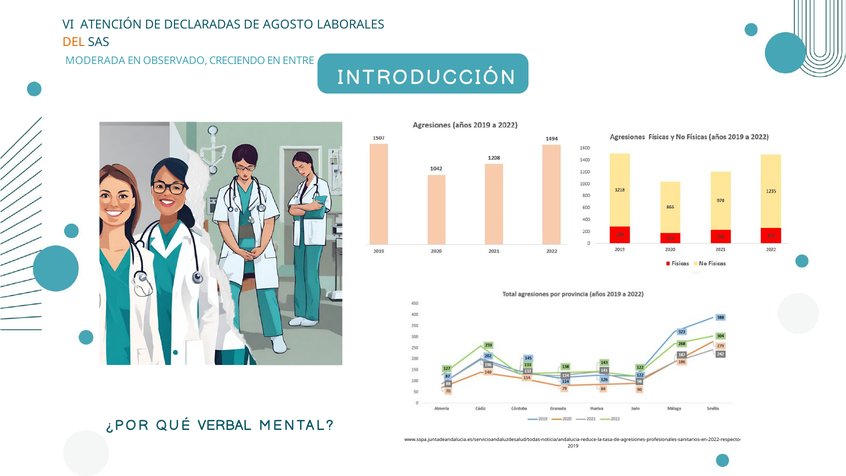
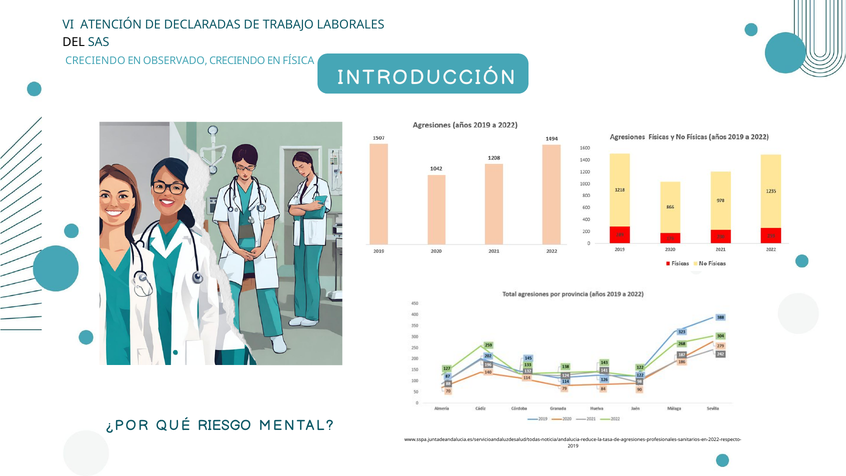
AGOSTO: AGOSTO -> TRABAJO
DEL colour: orange -> black
MODERADA at (95, 61): MODERADA -> CRECIENDO
ENTRE: ENTRE -> FÍSICA
VERBAL: VERBAL -> RIESGO
